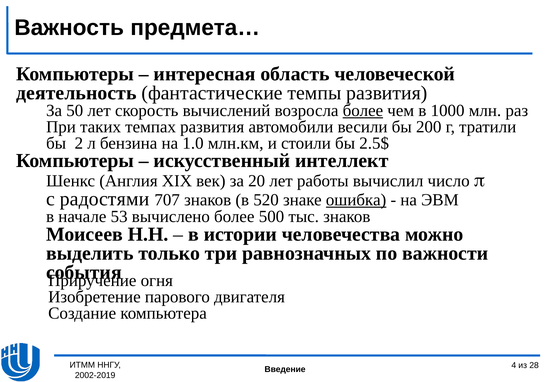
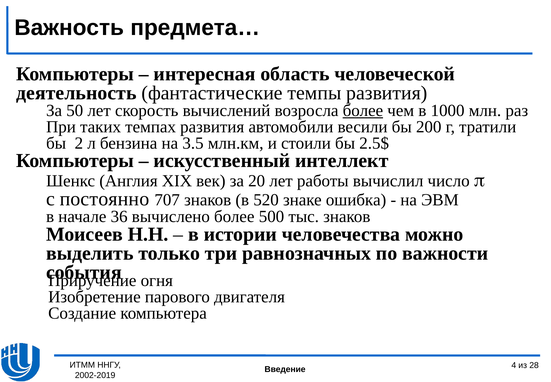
1.0: 1.0 -> 3.5
радостями: радостями -> постоянно
ошибка underline: present -> none
53: 53 -> 36
